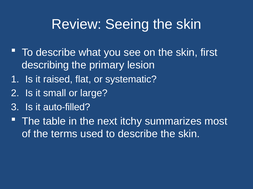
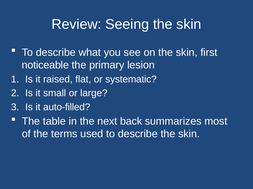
describing: describing -> noticeable
itchy: itchy -> back
